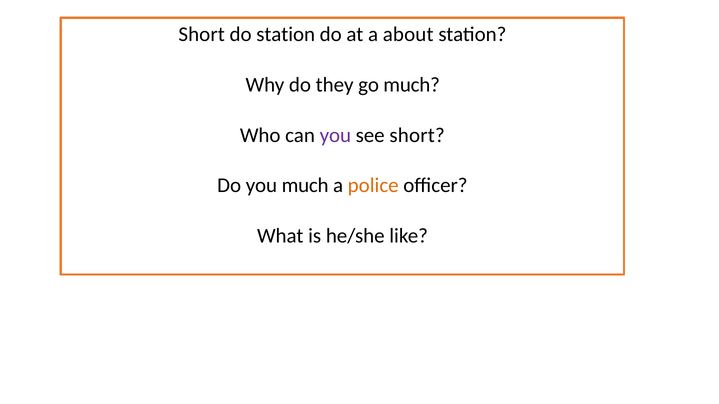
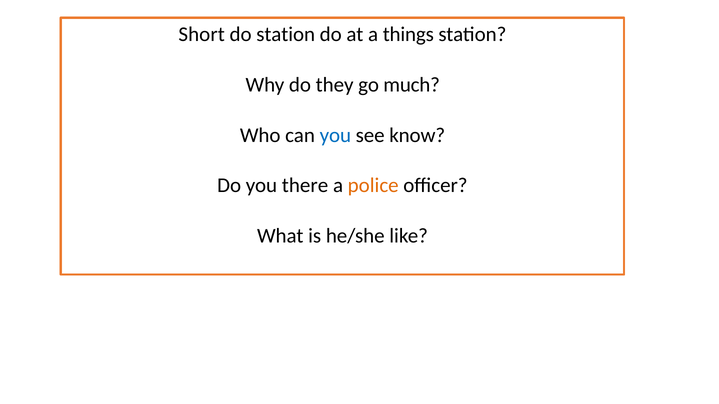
about: about -> things
you at (335, 135) colour: purple -> blue
see short: short -> know
you much: much -> there
